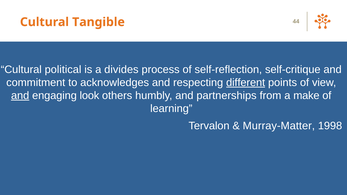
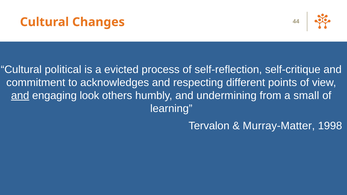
Tangible: Tangible -> Changes
divides: divides -> evicted
different underline: present -> none
partnerships: partnerships -> undermining
make: make -> small
